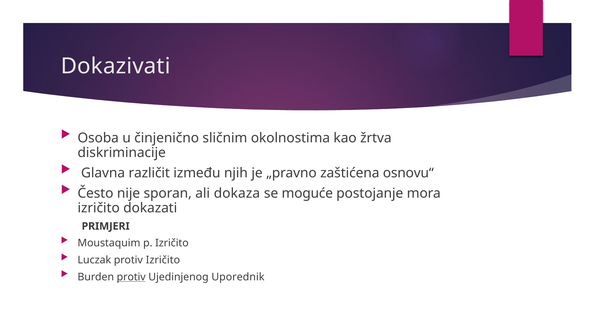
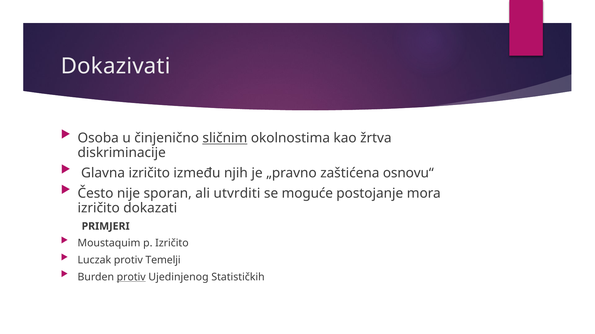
sličnim underline: none -> present
Glavna različit: različit -> izričito
dokaza: dokaza -> utvrditi
protiv Izričito: Izričito -> Temelji
Uporednik: Uporednik -> Statističkih
